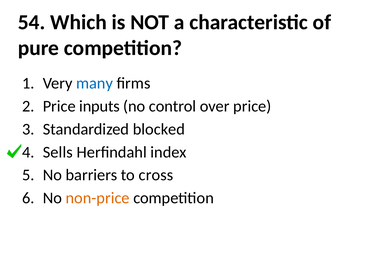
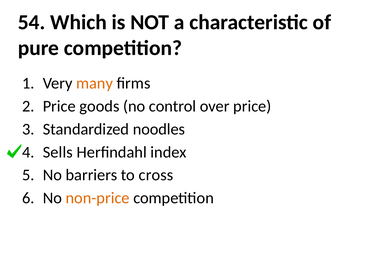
many colour: blue -> orange
inputs: inputs -> goods
blocked: blocked -> noodles
